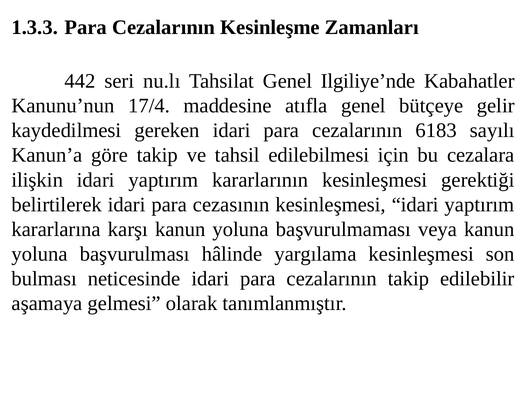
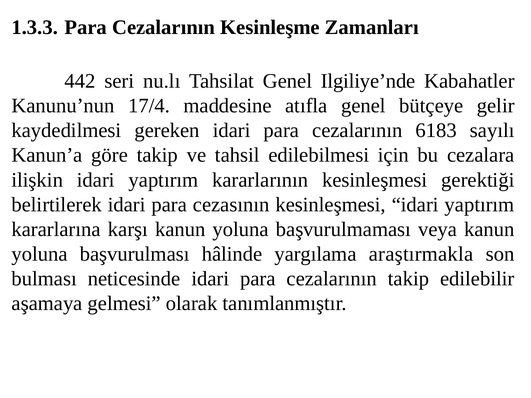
yargılama kesinleşmesi: kesinleşmesi -> araştırmakla
